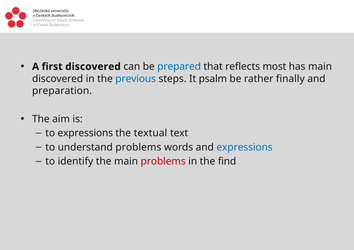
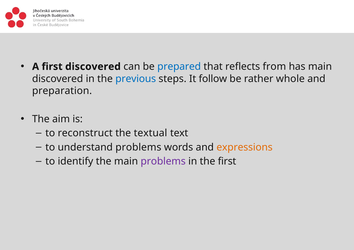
most: most -> from
psalm: psalm -> follow
finally: finally -> whole
to expressions: expressions -> reconstruct
expressions at (245, 147) colour: blue -> orange
problems at (163, 162) colour: red -> purple
the find: find -> first
